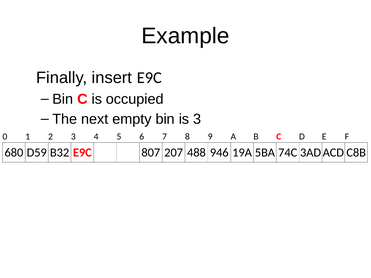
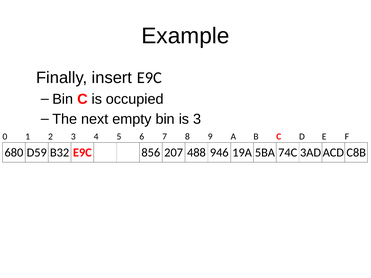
807: 807 -> 856
